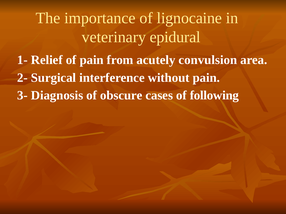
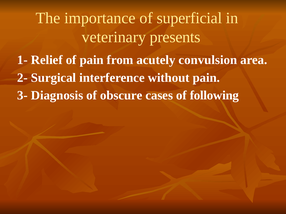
lignocaine: lignocaine -> superficial
epidural: epidural -> presents
